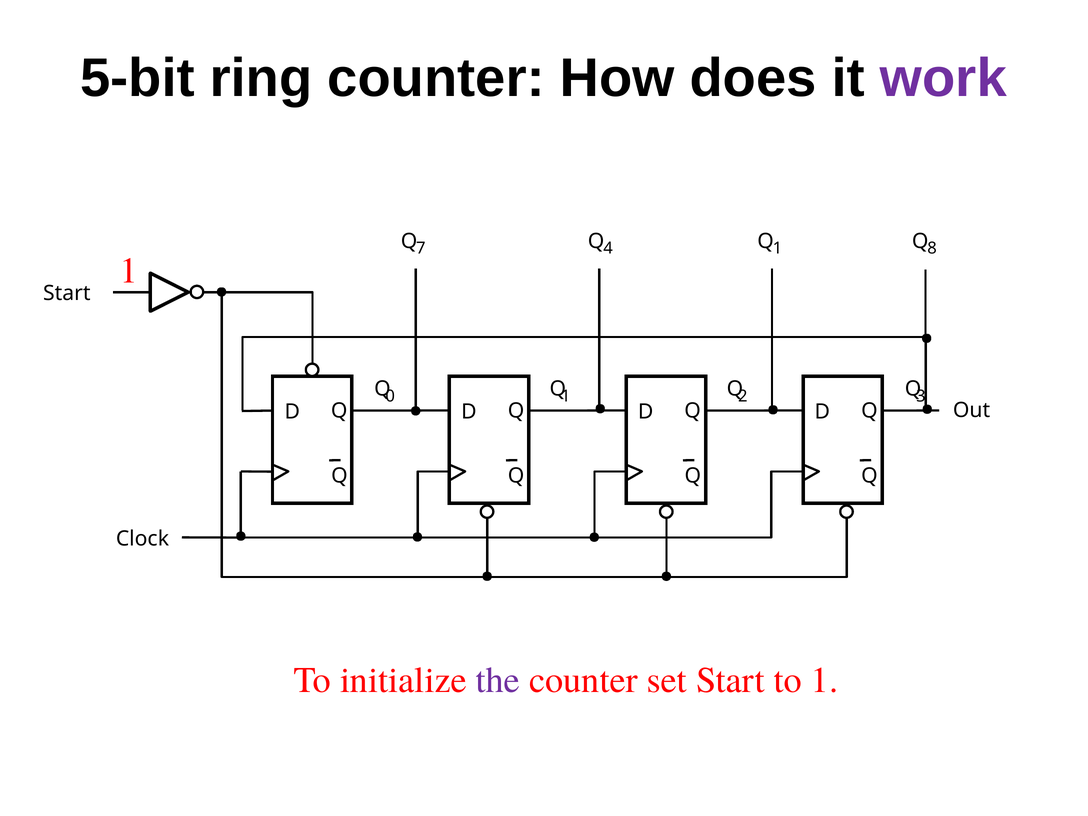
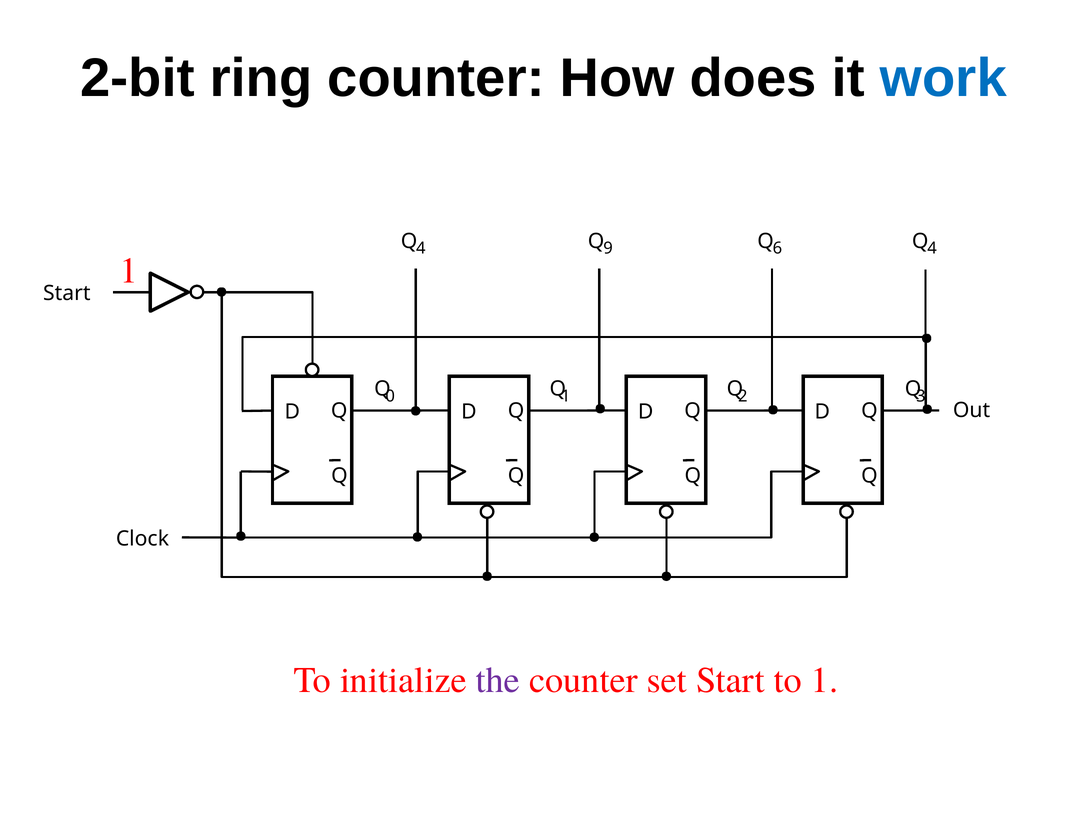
5-bit: 5-bit -> 2-bit
work colour: purple -> blue
7 at (421, 248): 7 -> 4
4: 4 -> 9
1 at (777, 248): 1 -> 6
8 at (932, 248): 8 -> 4
